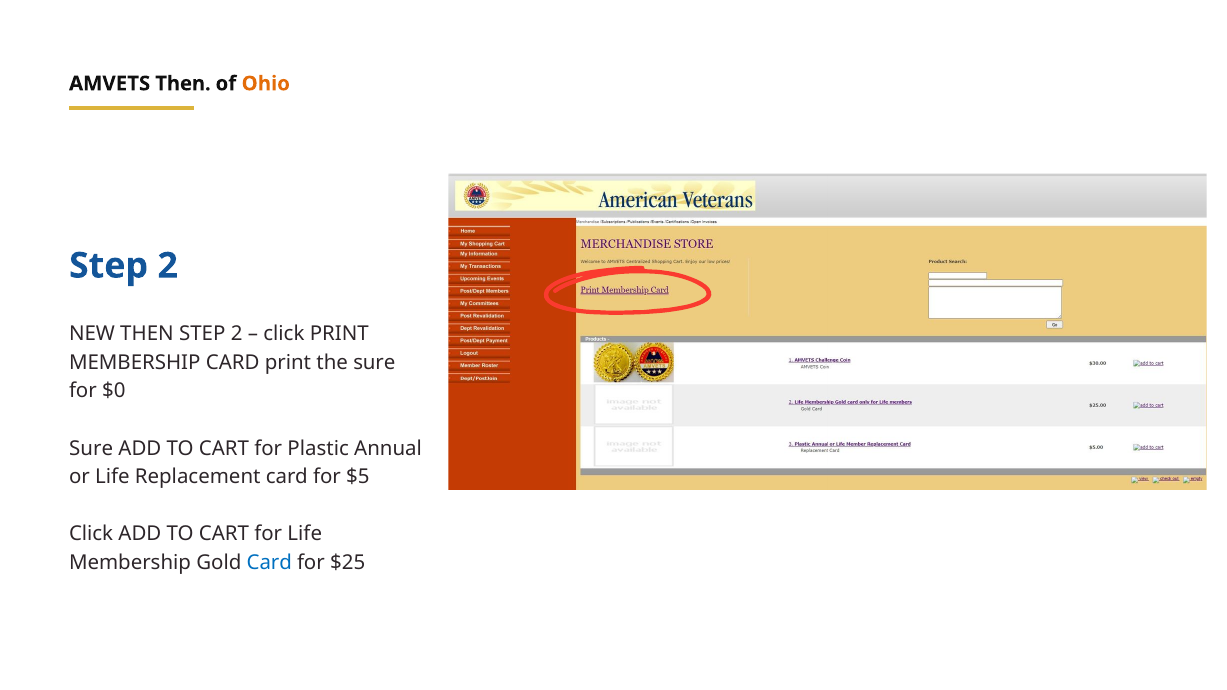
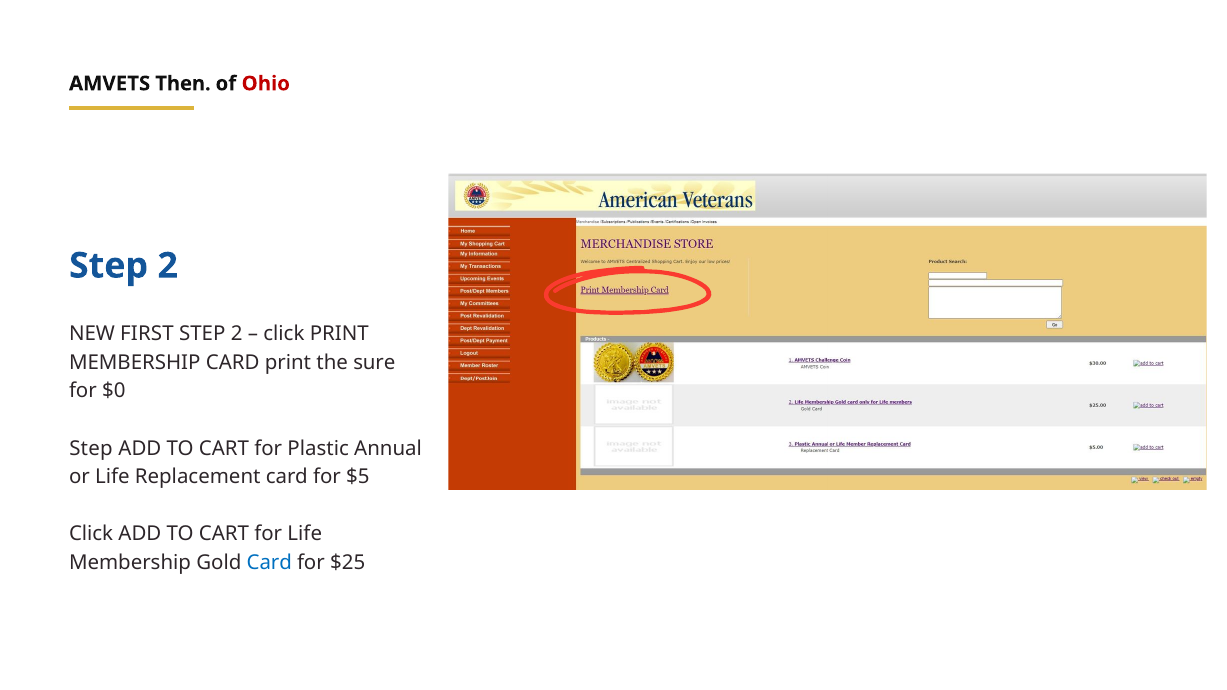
Ohio colour: orange -> red
NEW THEN: THEN -> FIRST
Sure at (91, 448): Sure -> Step
